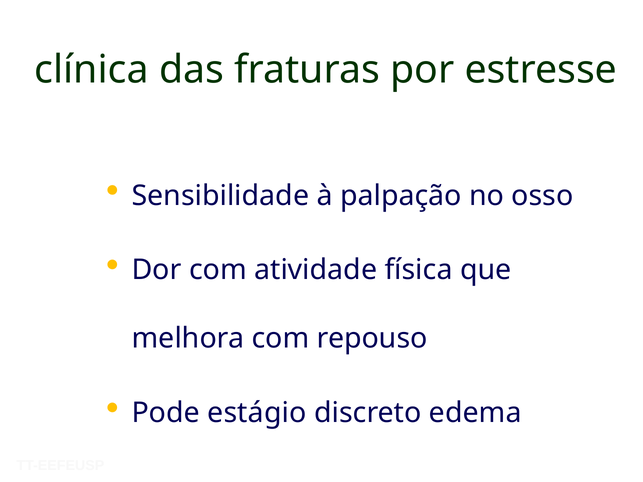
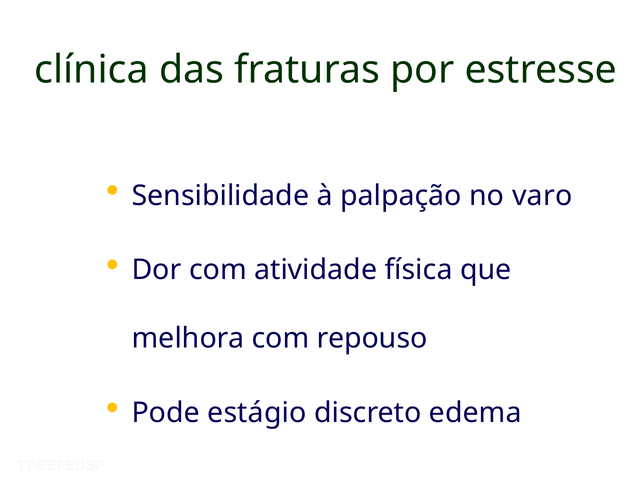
osso: osso -> varo
